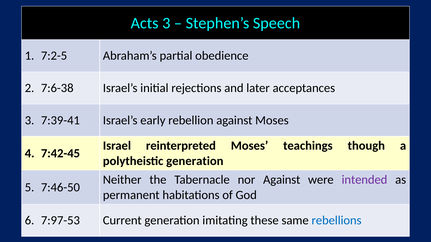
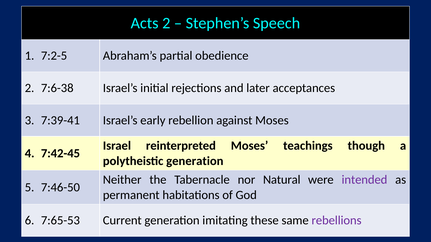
Acts 3: 3 -> 2
nor Against: Against -> Natural
7:97-53: 7:97-53 -> 7:65-53
rebellions colour: blue -> purple
